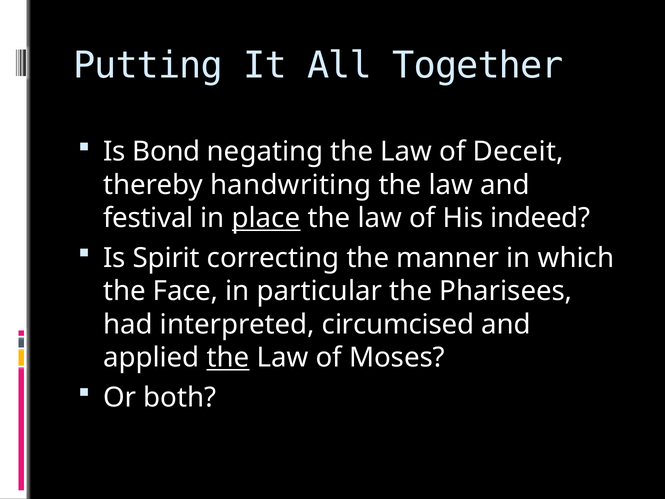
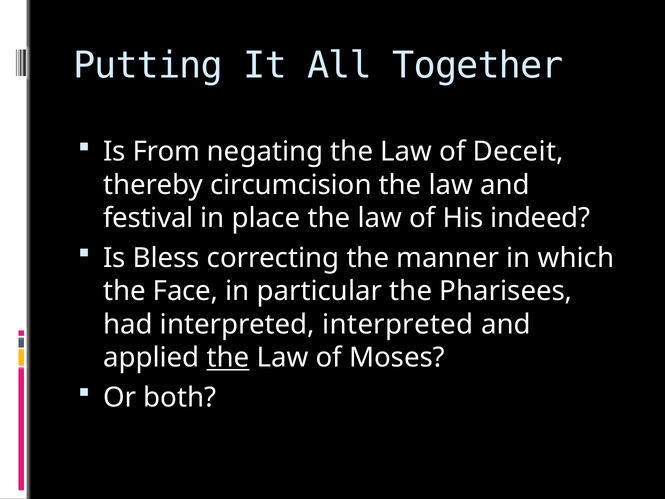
Bond: Bond -> From
handwriting: handwriting -> circumcision
place underline: present -> none
Spirit: Spirit -> Bless
interpreted circumcised: circumcised -> interpreted
